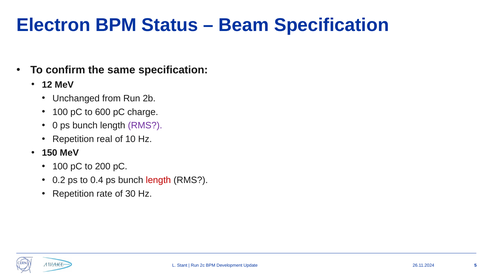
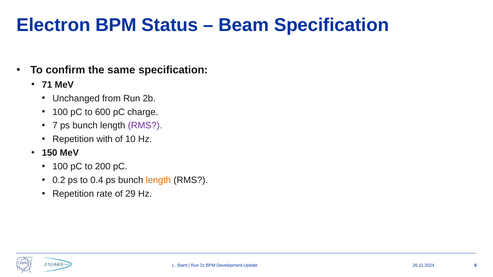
12: 12 -> 71
0: 0 -> 7
real: real -> with
length at (158, 180) colour: red -> orange
30: 30 -> 29
